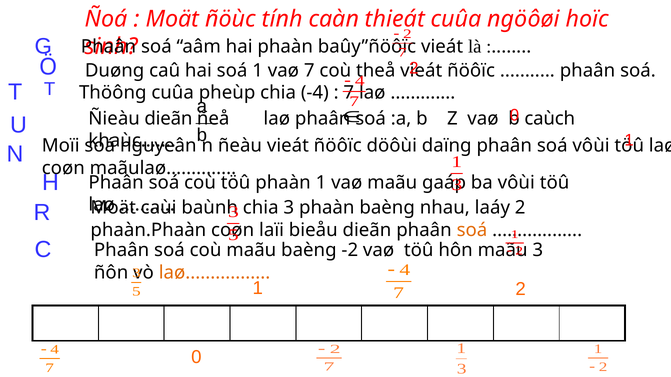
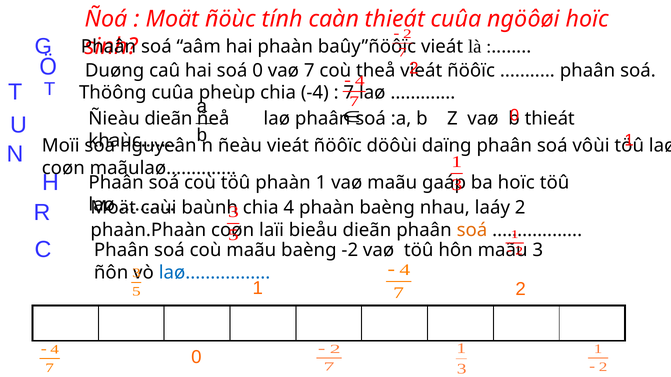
soá 1: 1 -> 0
caùch at (550, 119): caùch -> thieát
ba vôùi: vôùi -> hoïc
chia 3: 3 -> 4
laø at (215, 273) colour: orange -> blue
